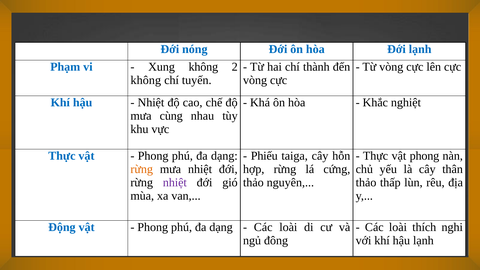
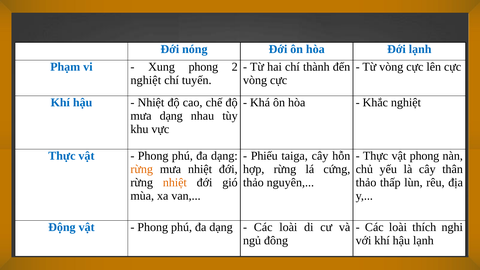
Xung không: không -> phong
không at (146, 80): không -> nghiệt
mưa cùng: cùng -> dạng
nhiệt at (175, 183) colour: purple -> orange
